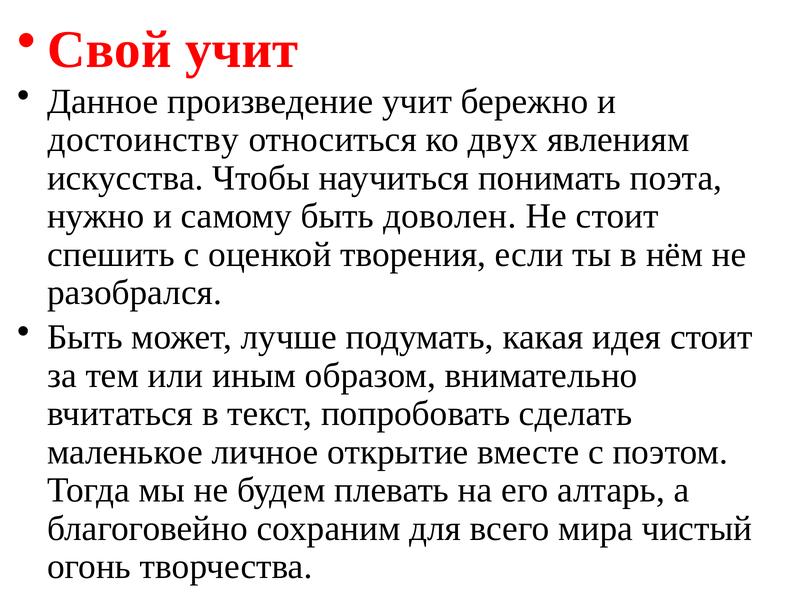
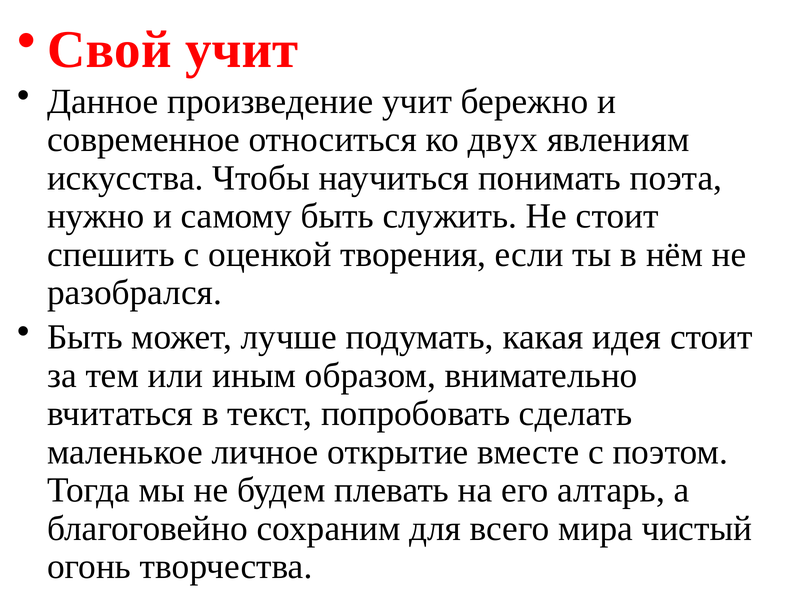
достоинству: достоинству -> современное
доволен: доволен -> служить
